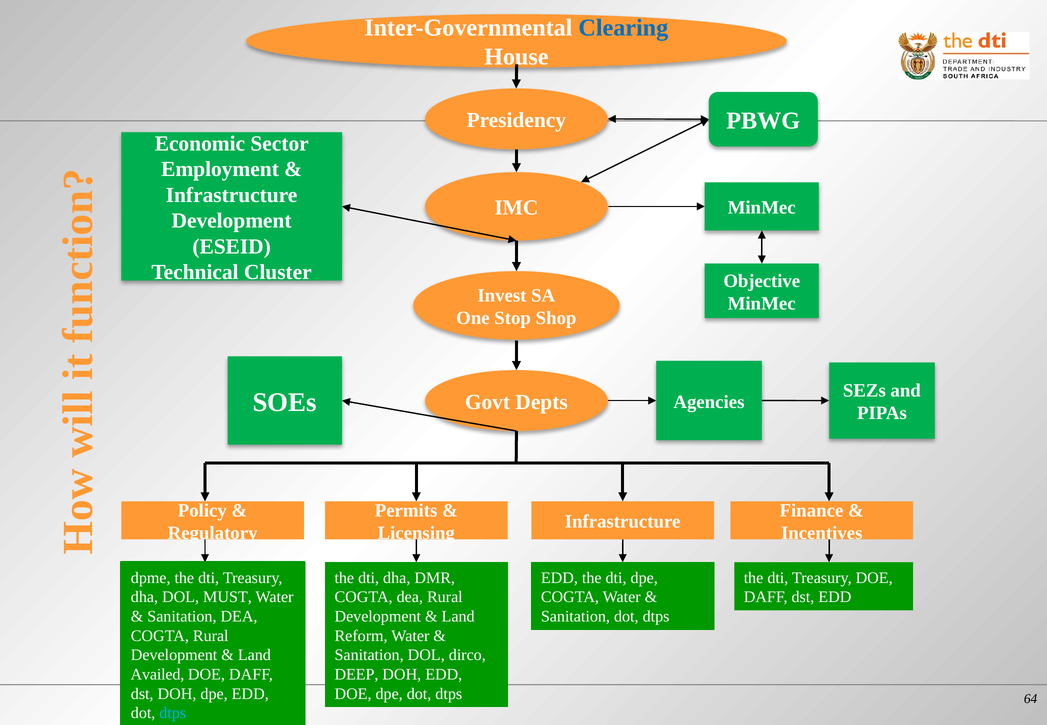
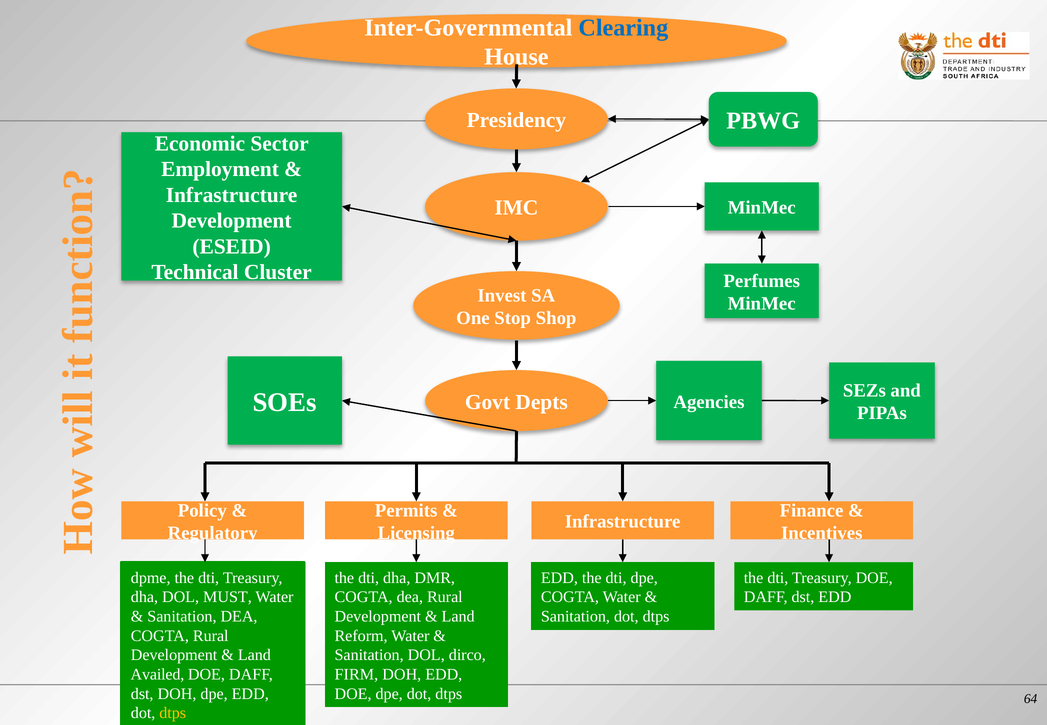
Objective: Objective -> Perfumes
DEEP: DEEP -> FIRM
dtps at (173, 713) colour: light blue -> yellow
